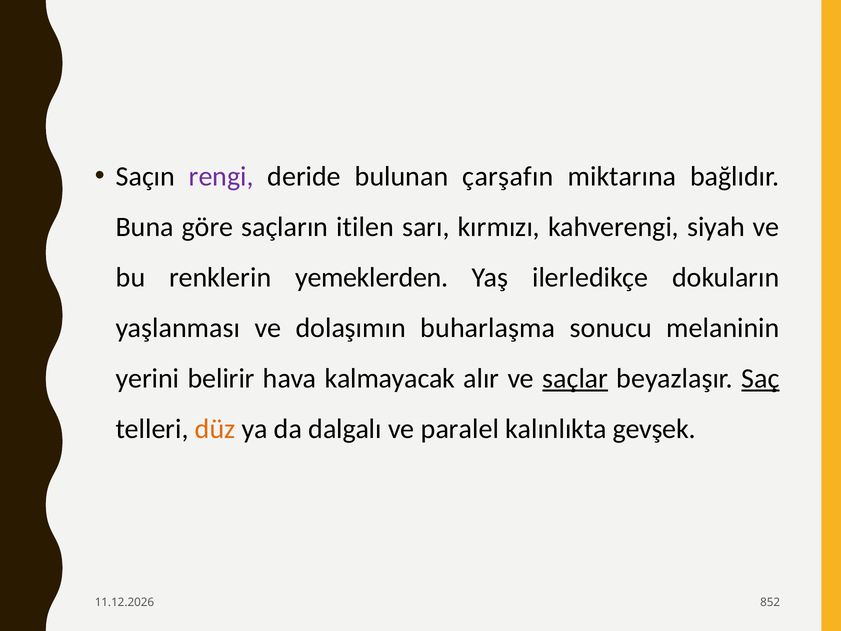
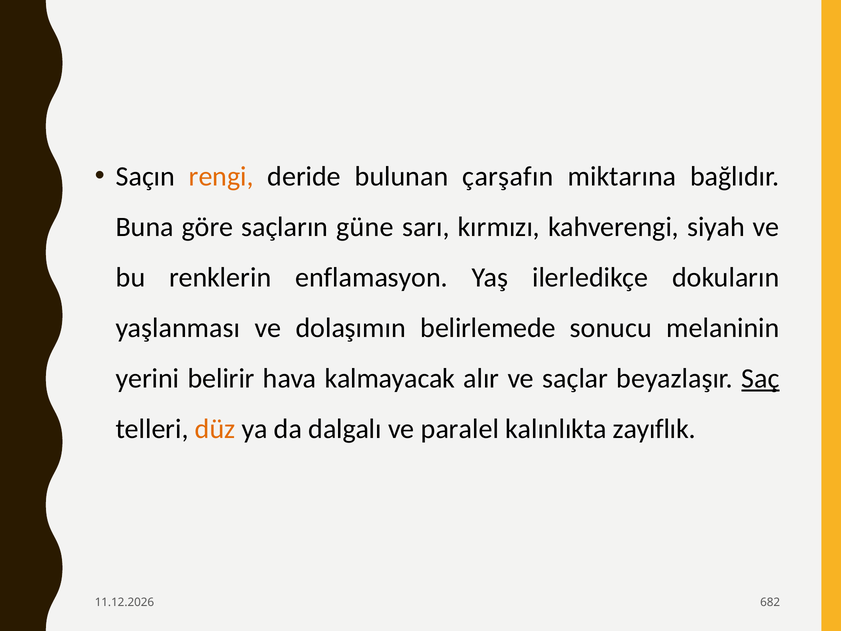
rengi colour: purple -> orange
itilen: itilen -> güne
yemeklerden: yemeklerden -> enflamasyon
buharlaşma: buharlaşma -> belirlemede
saçlar underline: present -> none
gevşek: gevşek -> zayıflık
852: 852 -> 682
